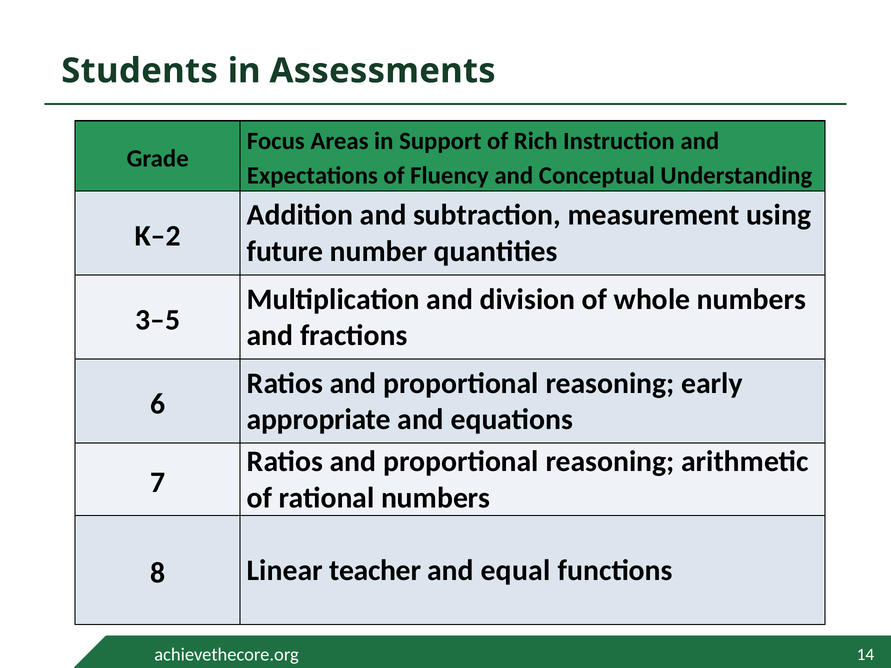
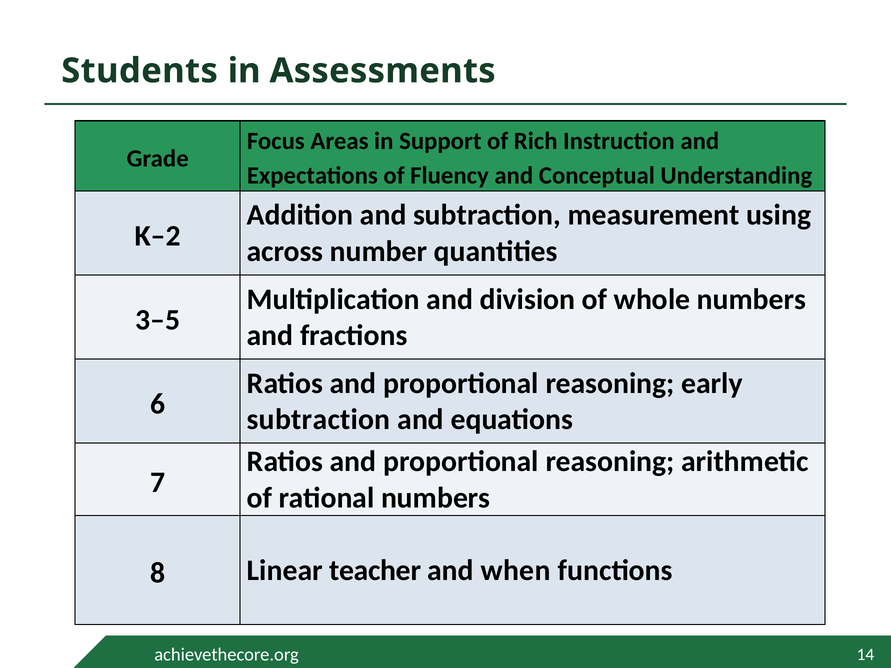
future: future -> across
appropriate at (319, 420): appropriate -> subtraction
equal: equal -> when
